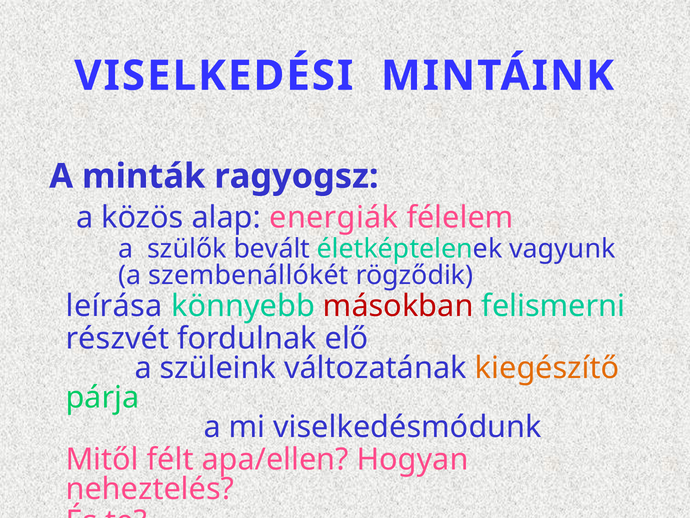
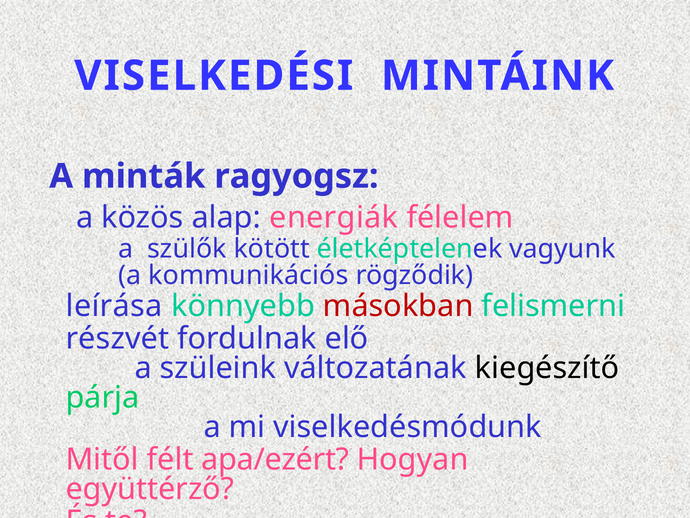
bevált: bevált -> kötött
szembenállókét: szembenállókét -> kommunikációs
kiegészítő colour: orange -> black
apa/ellen: apa/ellen -> apa/ezért
neheztelés: neheztelés -> együttérző
